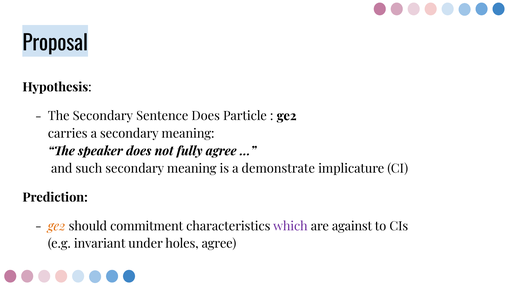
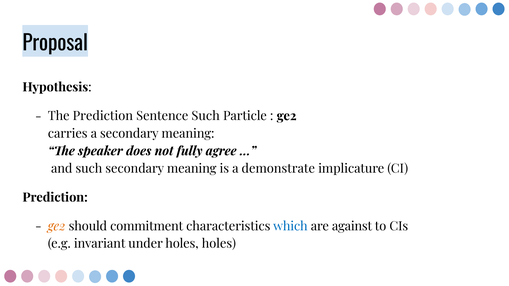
The Secondary: Secondary -> Prediction
Sentence Does: Does -> Such
which colour: purple -> blue
holes agree: agree -> holes
